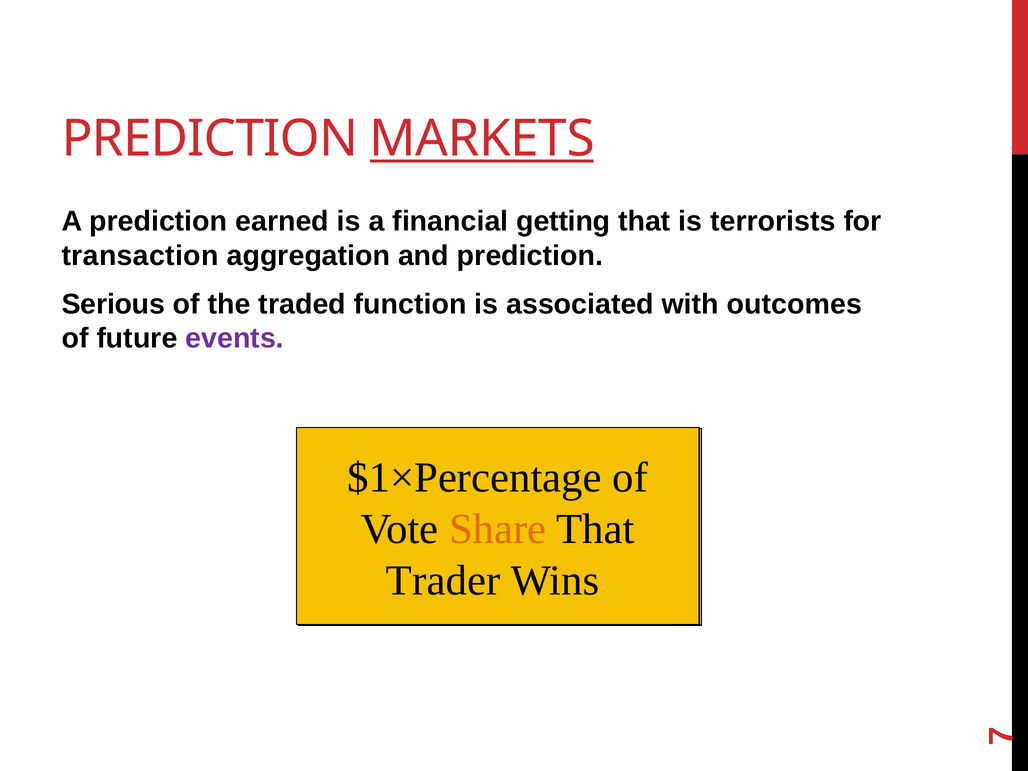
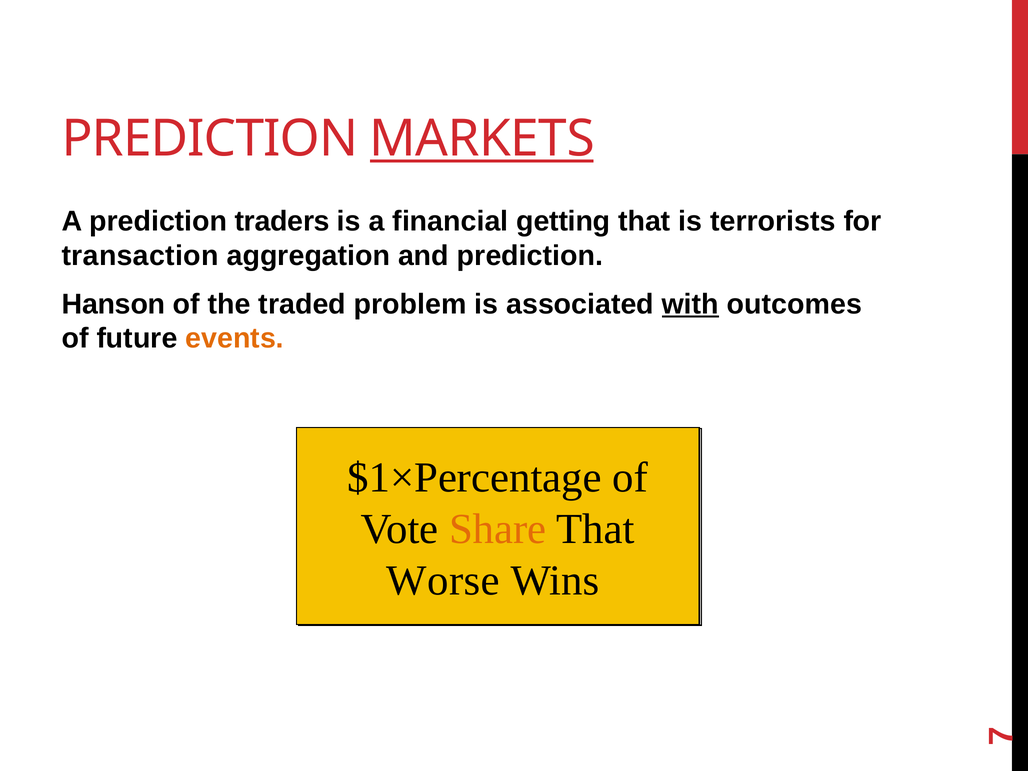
earned: earned -> traders
Serious: Serious -> Hanson
function: function -> problem
with underline: none -> present
events colour: purple -> orange
Trader: Trader -> Worse
